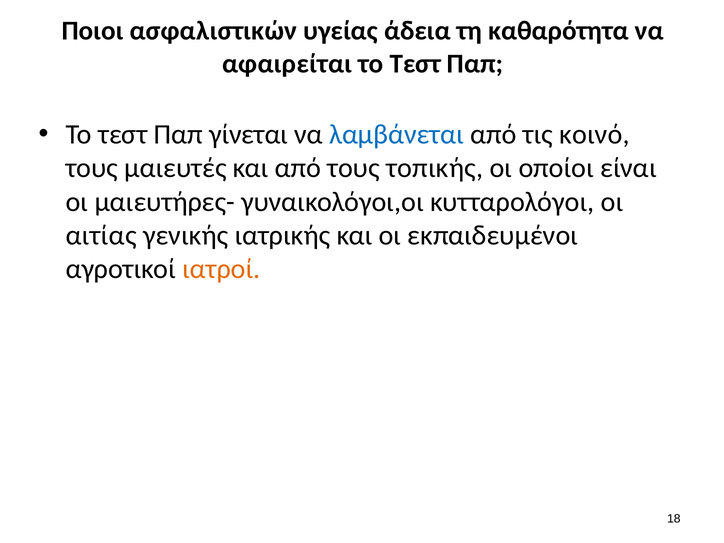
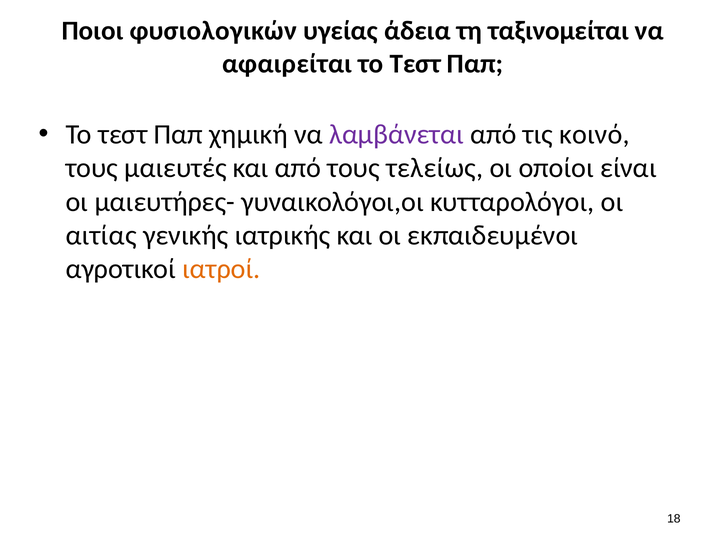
ασφαλιστικών: ασφαλιστικών -> φυσιολογικών
καθαρότητα: καθαρότητα -> ταξινομείται
γίνεται: γίνεται -> χημική
λαμβάνεται colour: blue -> purple
τοπικής: τοπικής -> τελείως
